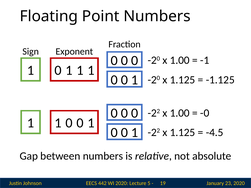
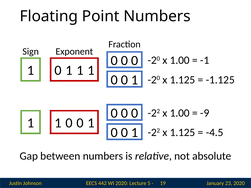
-0: -0 -> -9
